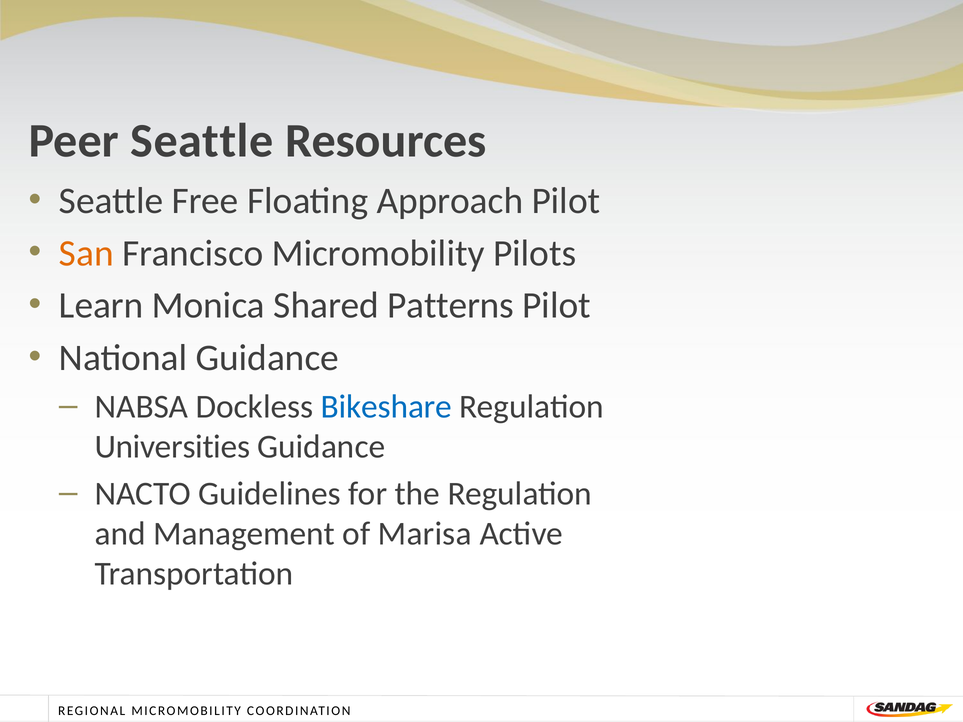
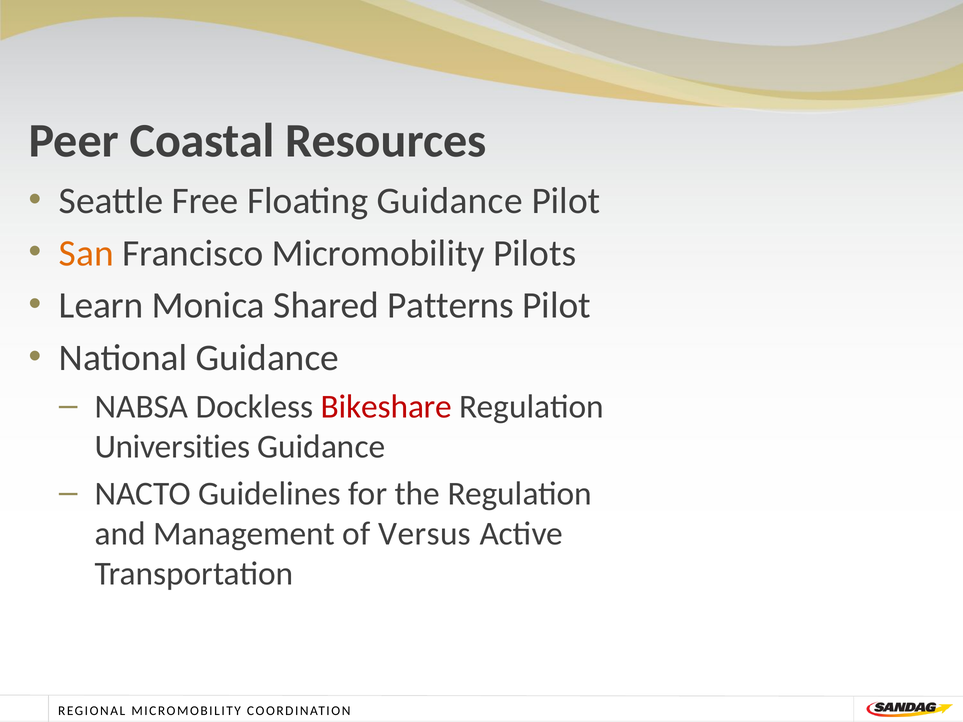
Peer Seattle: Seattle -> Coastal
Floating Approach: Approach -> Guidance
Bikeshare colour: blue -> red
Marisa: Marisa -> Versus
